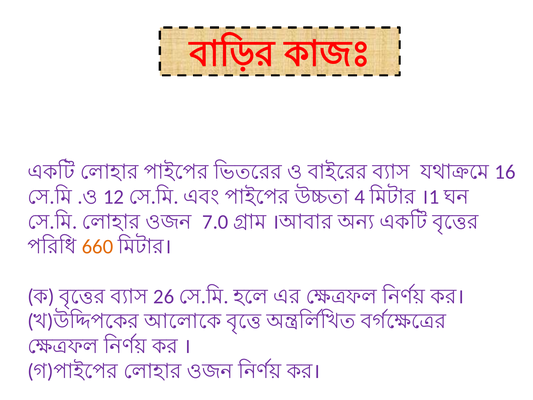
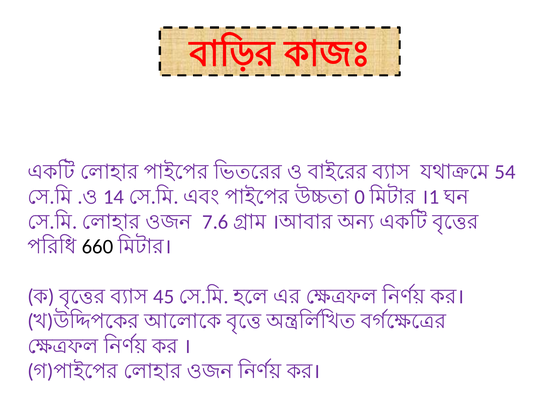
16: 16 -> 54
12: 12 -> 14
4: 4 -> 0
7.0: 7.0 -> 7.6
660 colour: orange -> black
26: 26 -> 45
